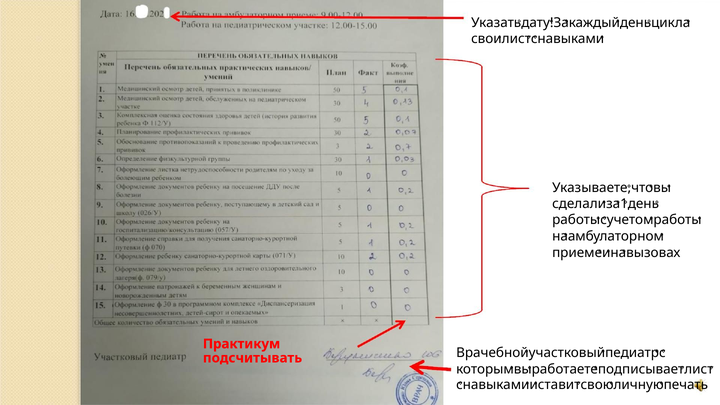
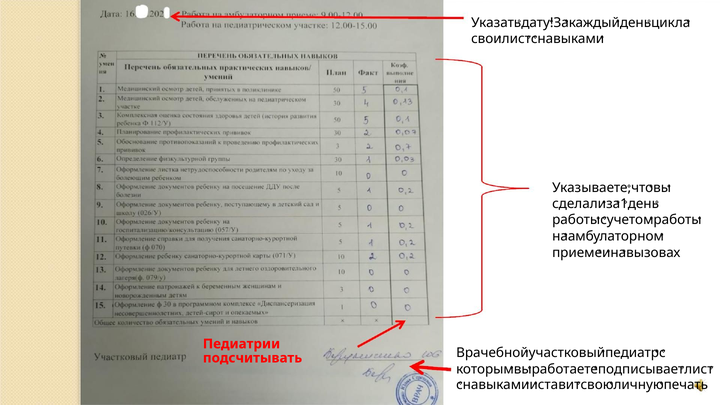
Практикум: Практикум -> Педиатрии
